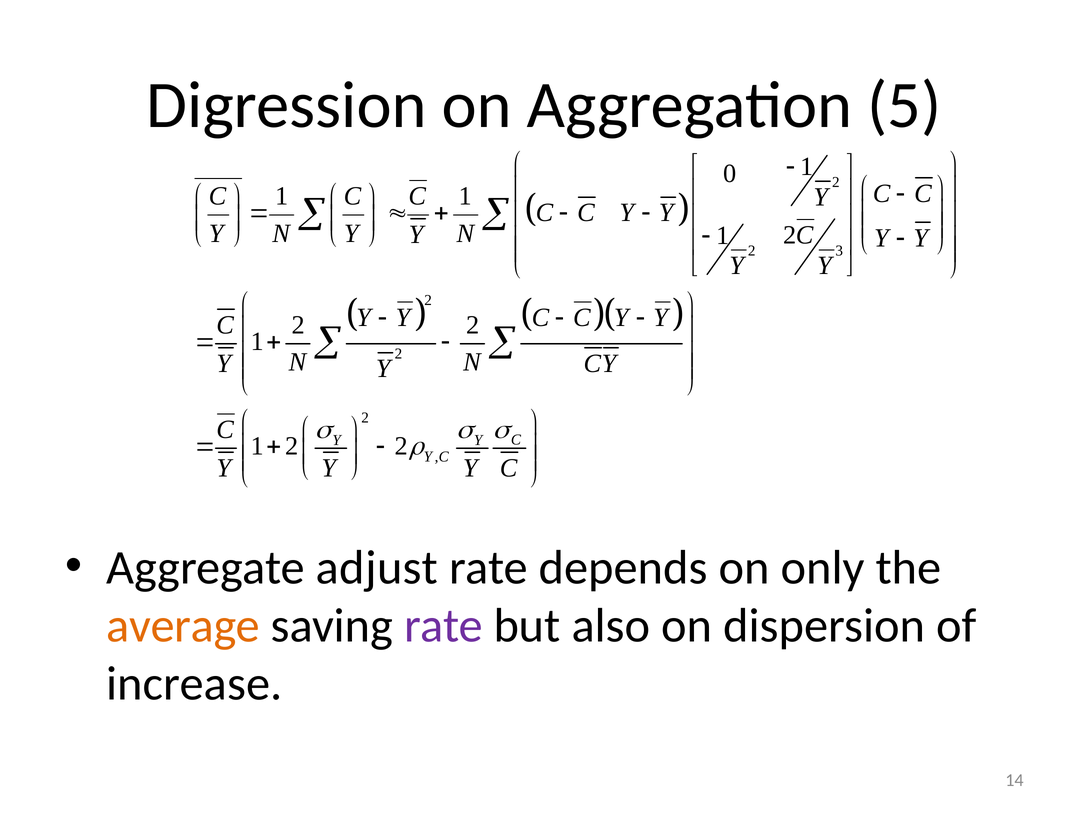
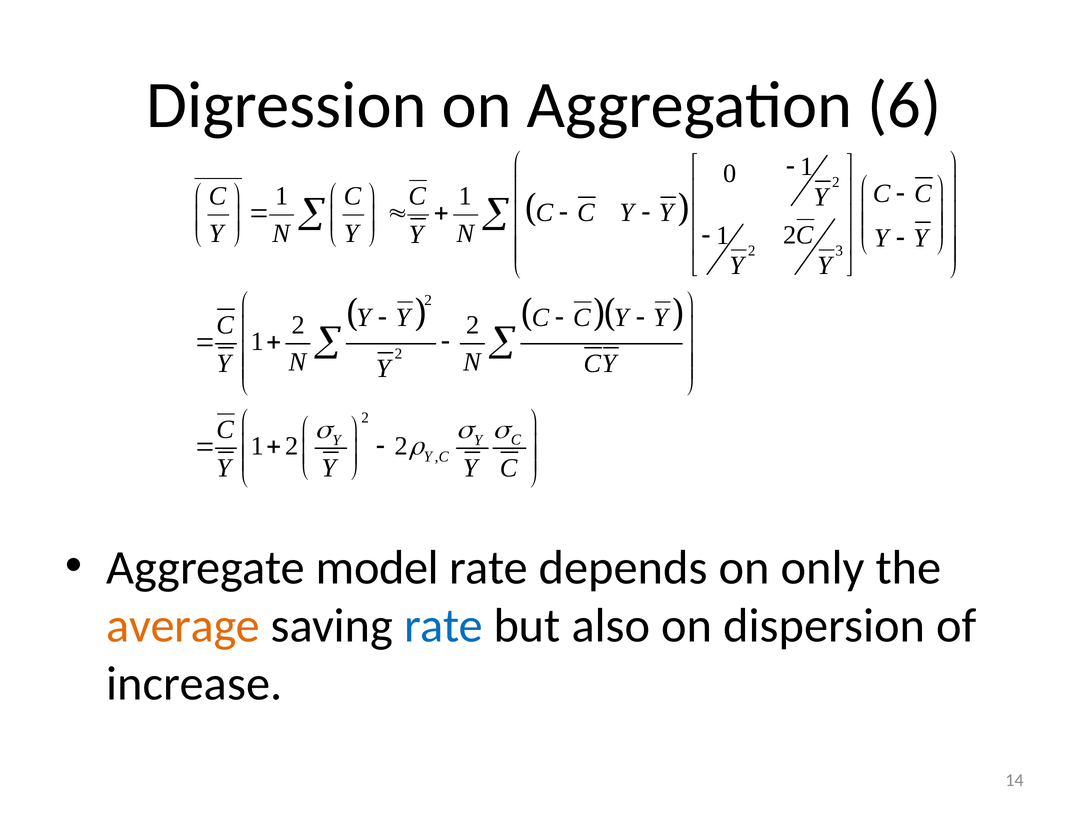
5: 5 -> 6
adjust: adjust -> model
rate at (444, 625) colour: purple -> blue
